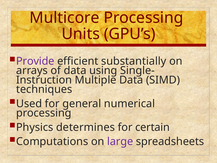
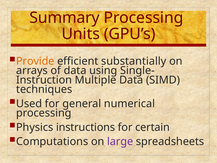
Multicore: Multicore -> Summary
Provide colour: purple -> orange
determines: determines -> instructions
